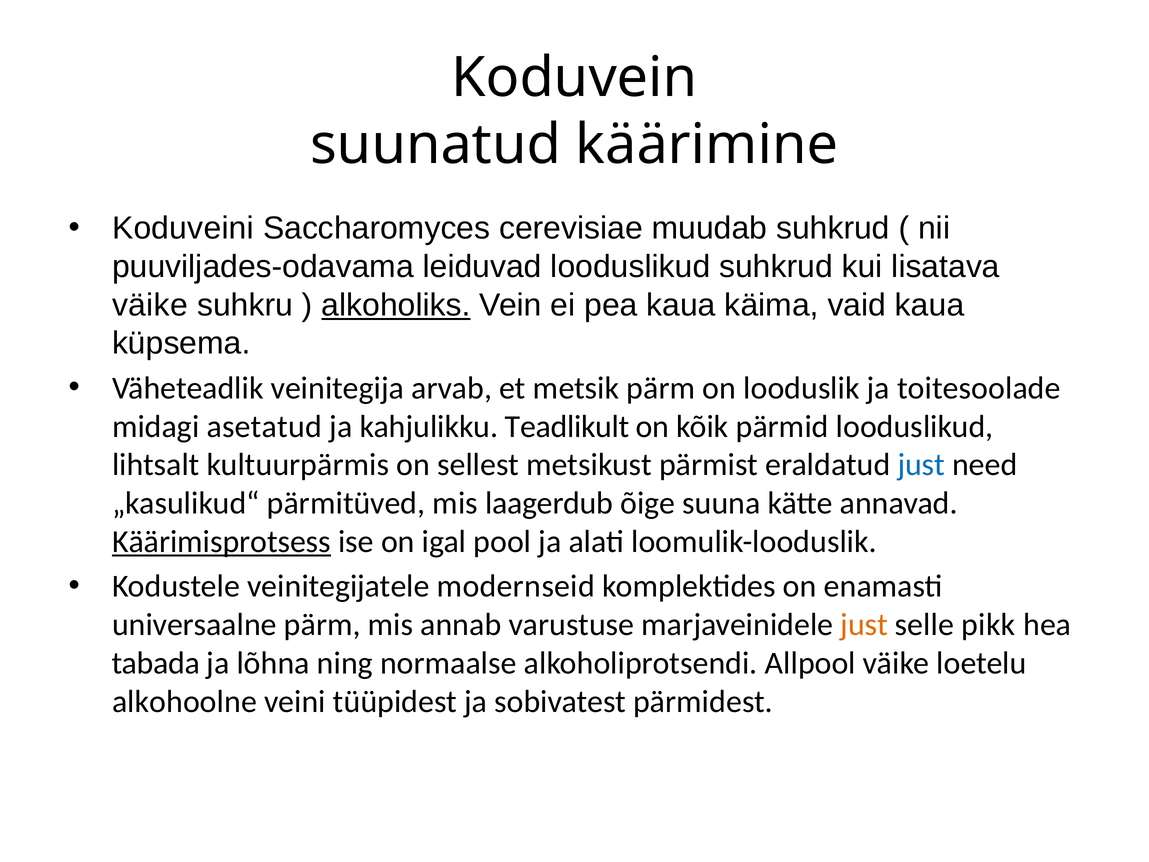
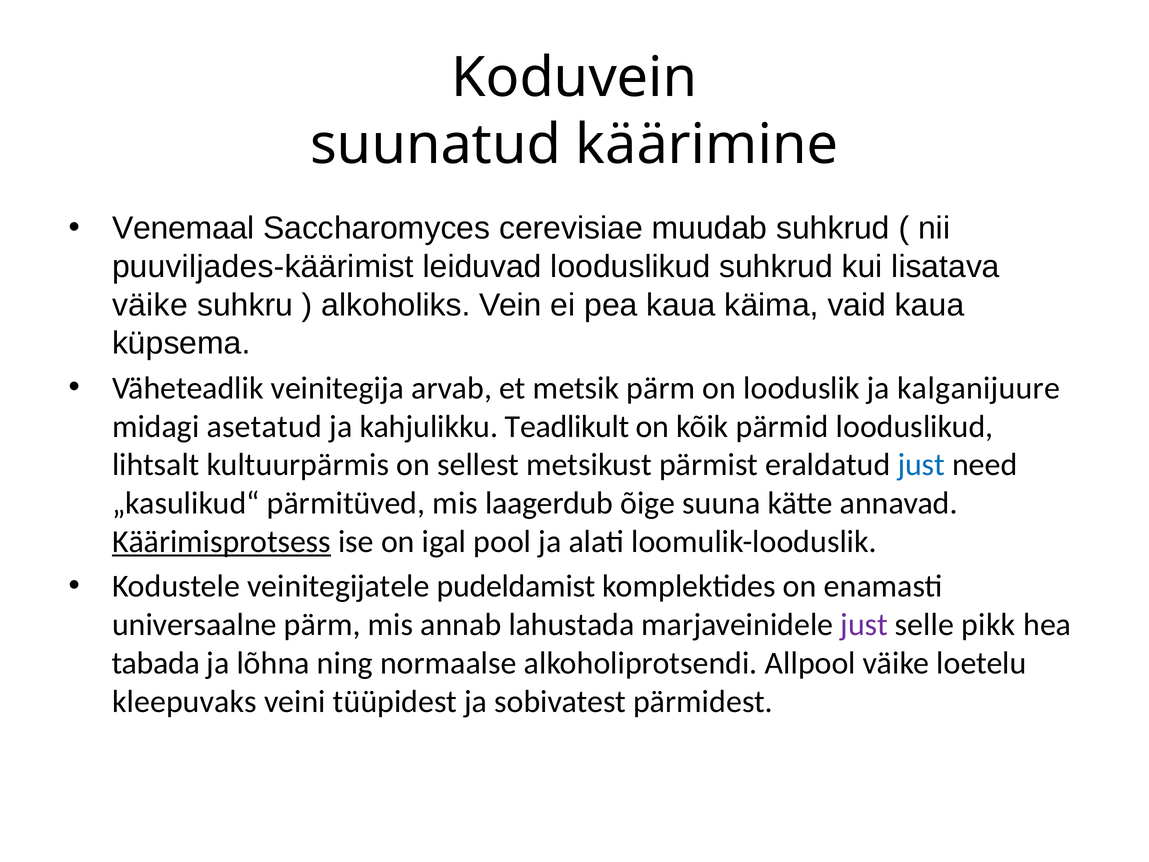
Koduveini: Koduveini -> Venemaal
puuviljades-odavama: puuviljades-odavama -> puuviljades-käärimist
alkoholiks underline: present -> none
toitesoolade: toitesoolade -> kalganijuure
modernseid: modernseid -> pudeldamist
varustuse: varustuse -> lahustada
just at (864, 625) colour: orange -> purple
alkohoolne: alkohoolne -> kleepuvaks
